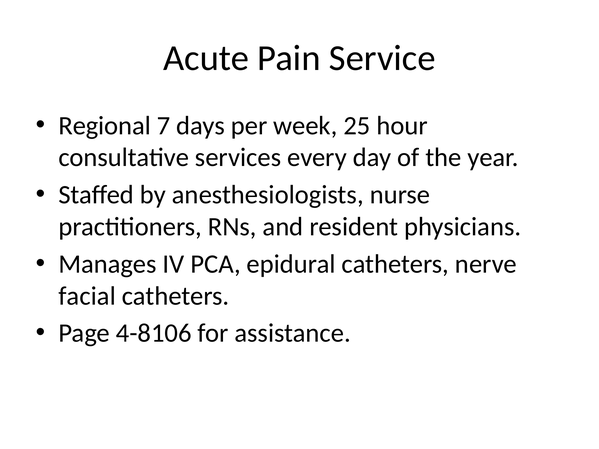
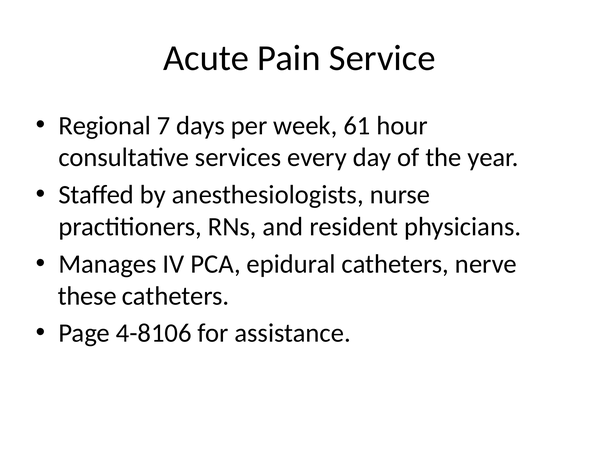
25: 25 -> 61
facial: facial -> these
